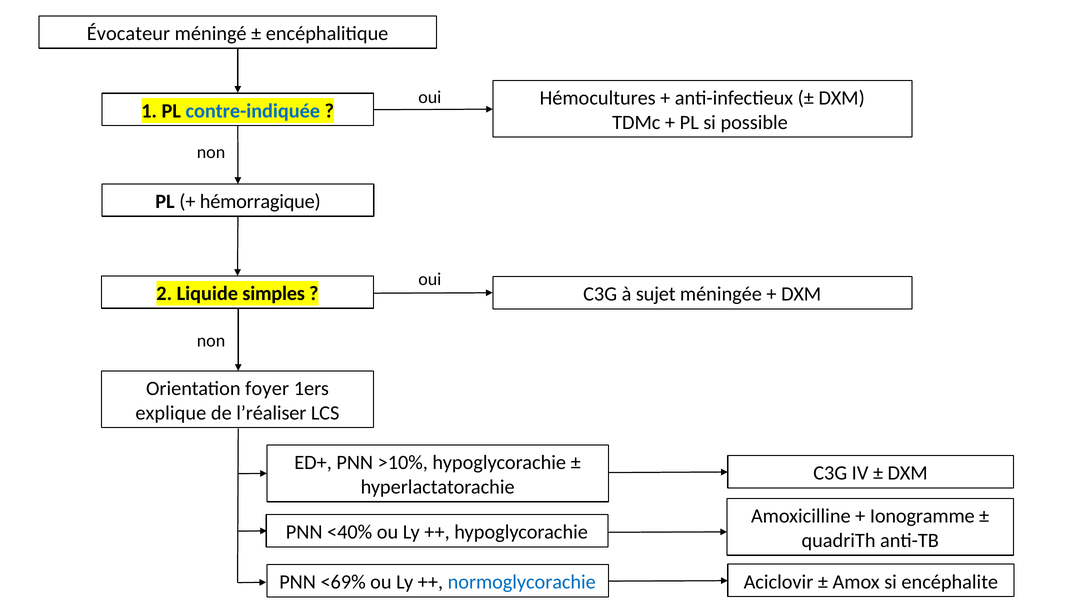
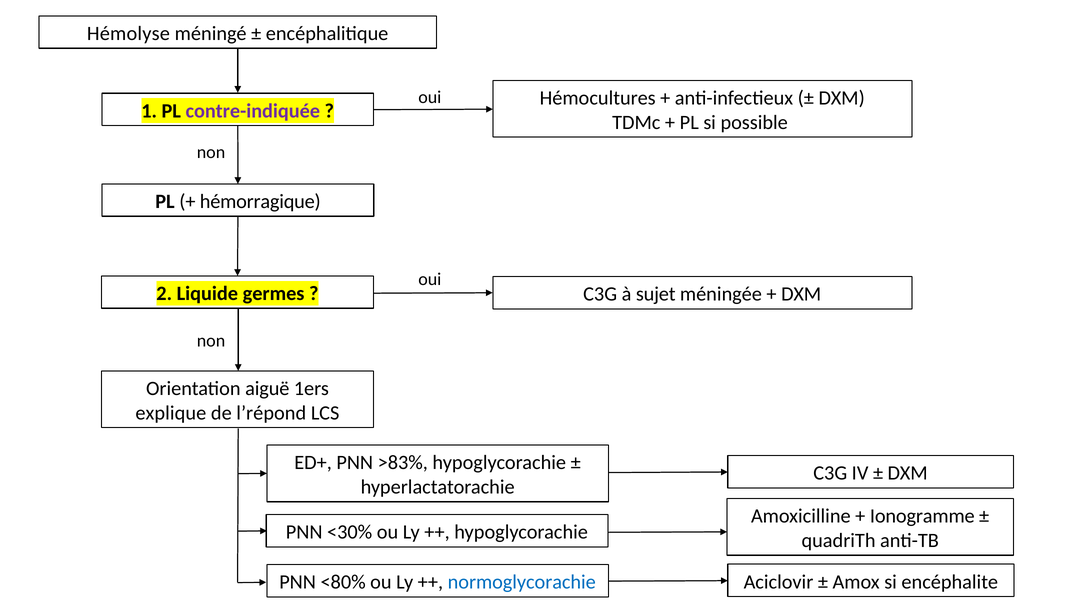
Évocateur: Évocateur -> Hémolyse
contre-indiquée colour: blue -> purple
simples: simples -> germes
foyer: foyer -> aiguë
l’réaliser: l’réaliser -> l’répond
>10%: >10% -> >83%
<40%: <40% -> <30%
<69%: <69% -> <80%
